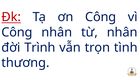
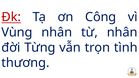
Công at (17, 32): Công -> Vùng
Trình: Trình -> Từng
